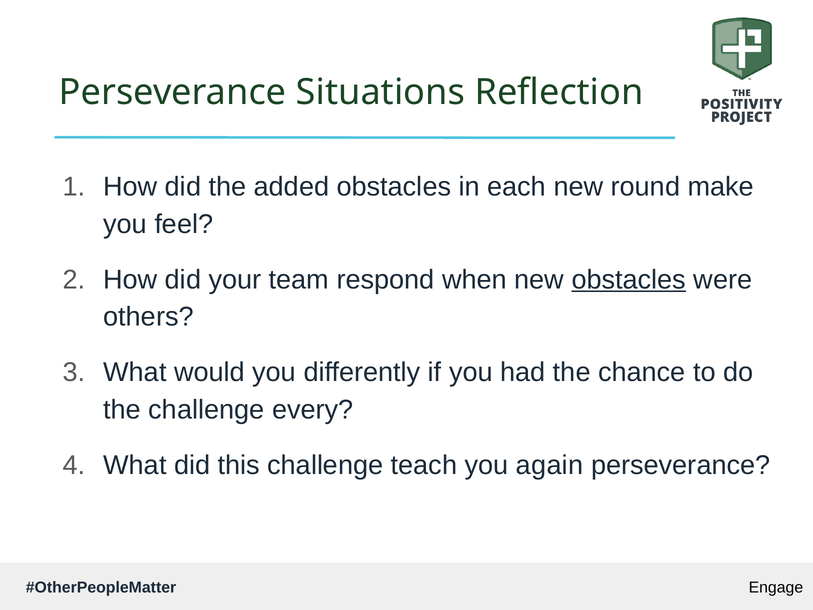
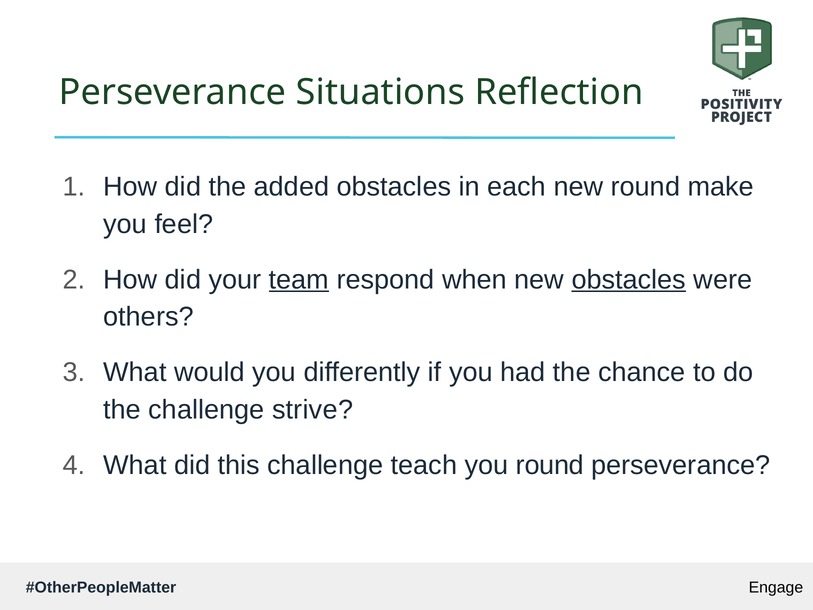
team underline: none -> present
every: every -> strive
you again: again -> round
